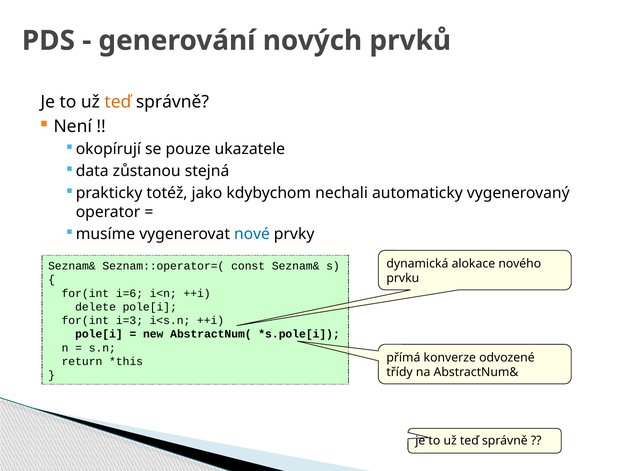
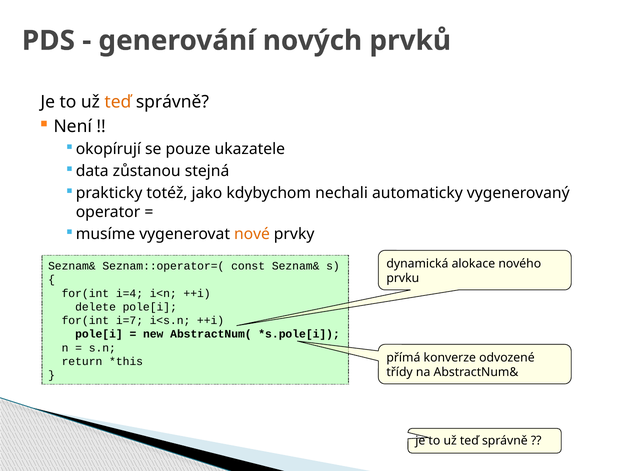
nové colour: blue -> orange
i=6: i=6 -> i=4
i=3: i=3 -> i=7
